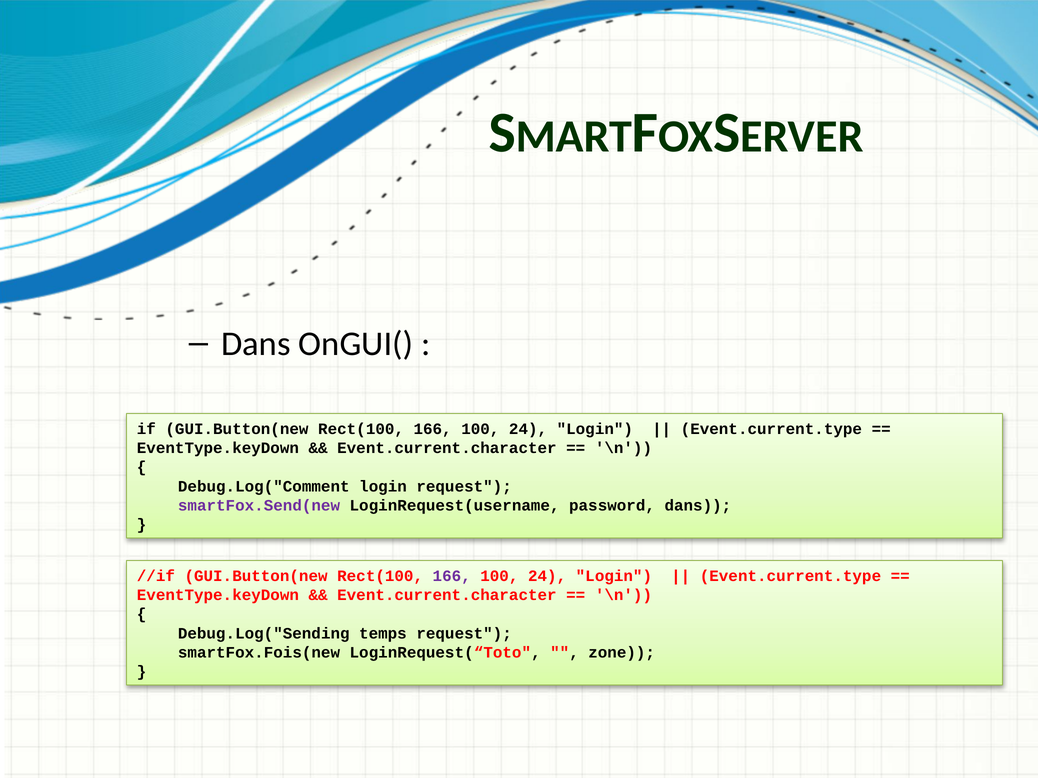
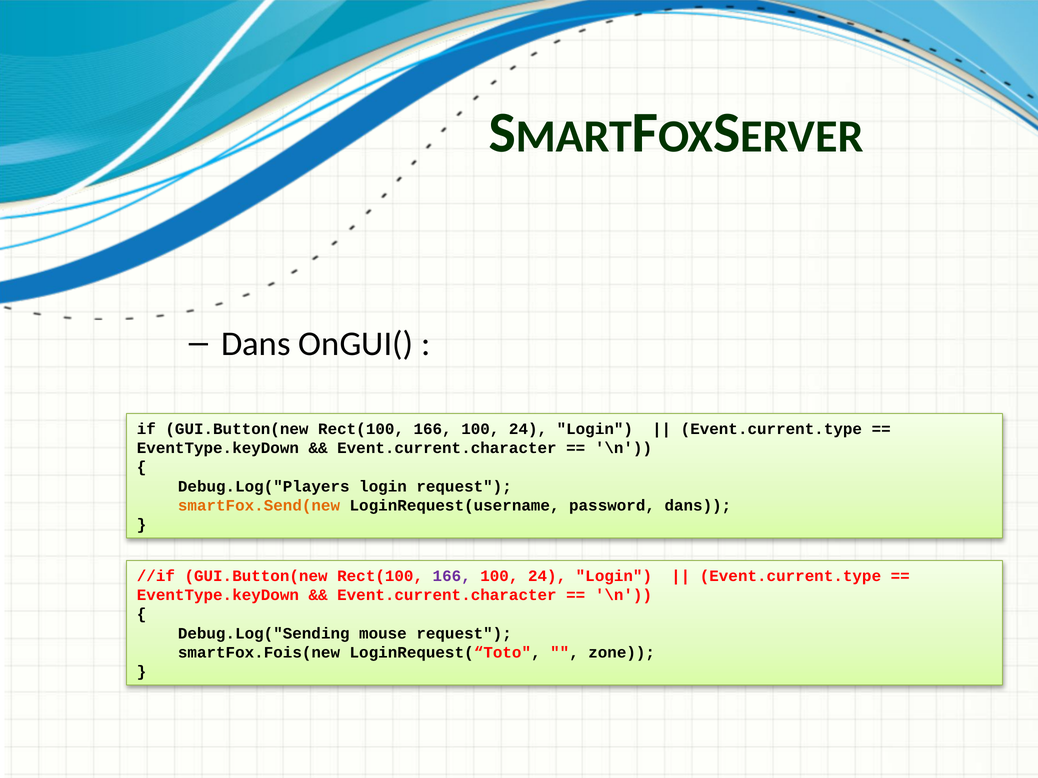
Debug.Log("Comment: Debug.Log("Comment -> Debug.Log("Players
smartFox.Send(new colour: purple -> orange
temps: temps -> mouse
